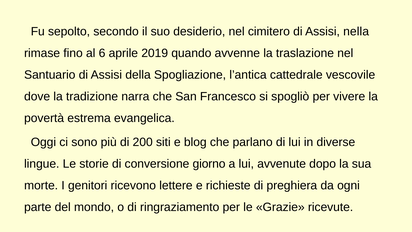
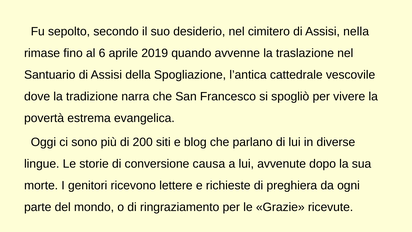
giorno: giorno -> causa
